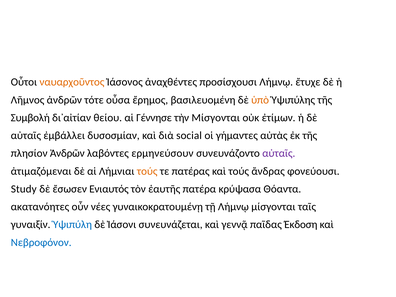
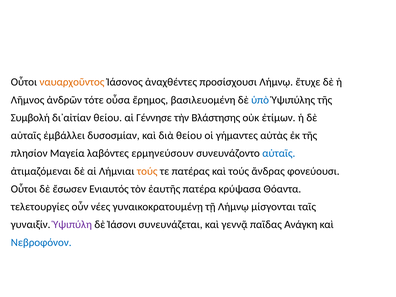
ὑπὸ colour: orange -> blue
τὴν Μίσγονται: Μίσγονται -> Βλάστησης
διὰ social: social -> θείου
πλησίον Ἀνδρῶν: Ἀνδρῶν -> Μαγεία
αὐταῖς at (279, 153) colour: purple -> blue
Study at (24, 189): Study -> Οὗτοι
ακατανόητες: ακατανόητες -> τελετουργίες
Ὑψιπύλη colour: blue -> purple
Έκδοση: Έκδοση -> Ανάγκη
